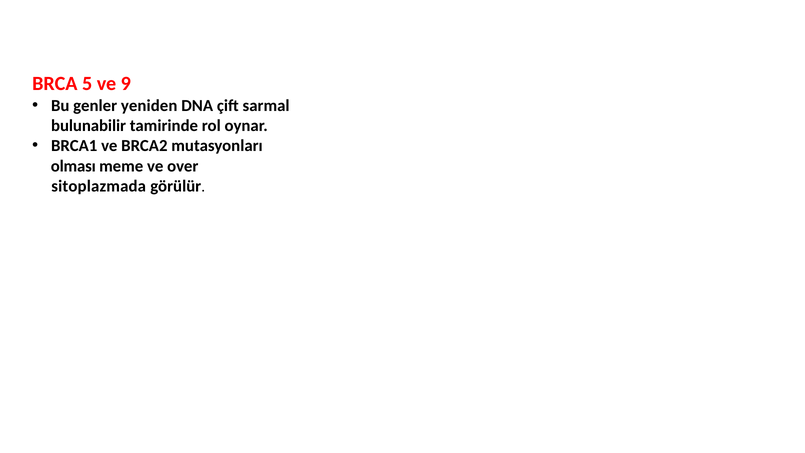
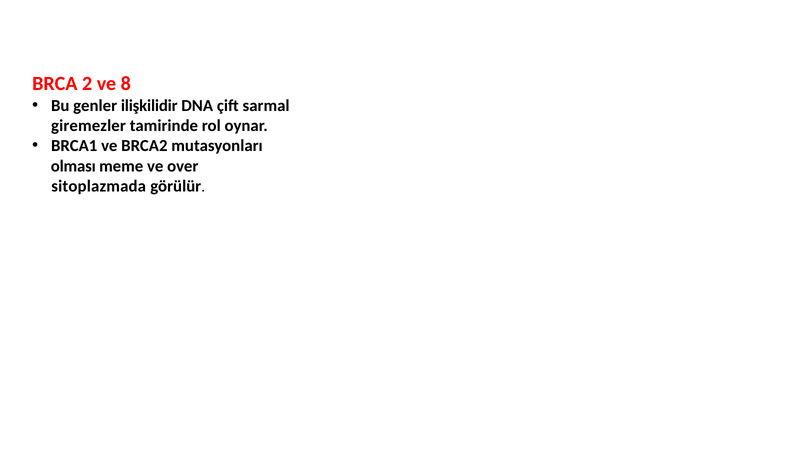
5: 5 -> 2
9: 9 -> 8
yeniden: yeniden -> ilişkilidir
bulunabilir: bulunabilir -> giremezler
